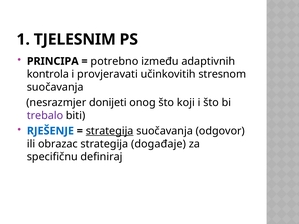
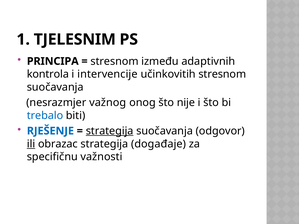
potrebno at (114, 61): potrebno -> stresnom
provjeravati: provjeravati -> intervencije
donijeti: donijeti -> važnog
koji: koji -> nije
trebalo colour: purple -> blue
ili underline: none -> present
definiraj: definiraj -> važnosti
